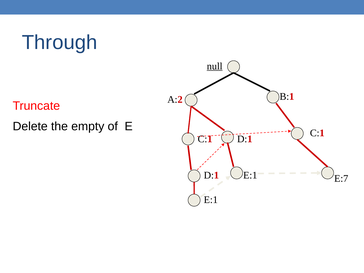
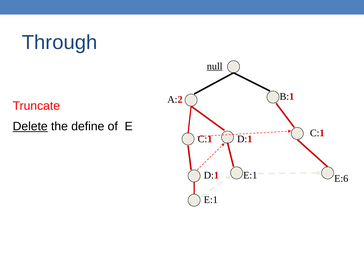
Delete underline: none -> present
empty: empty -> define
E:7: E:7 -> E:6
